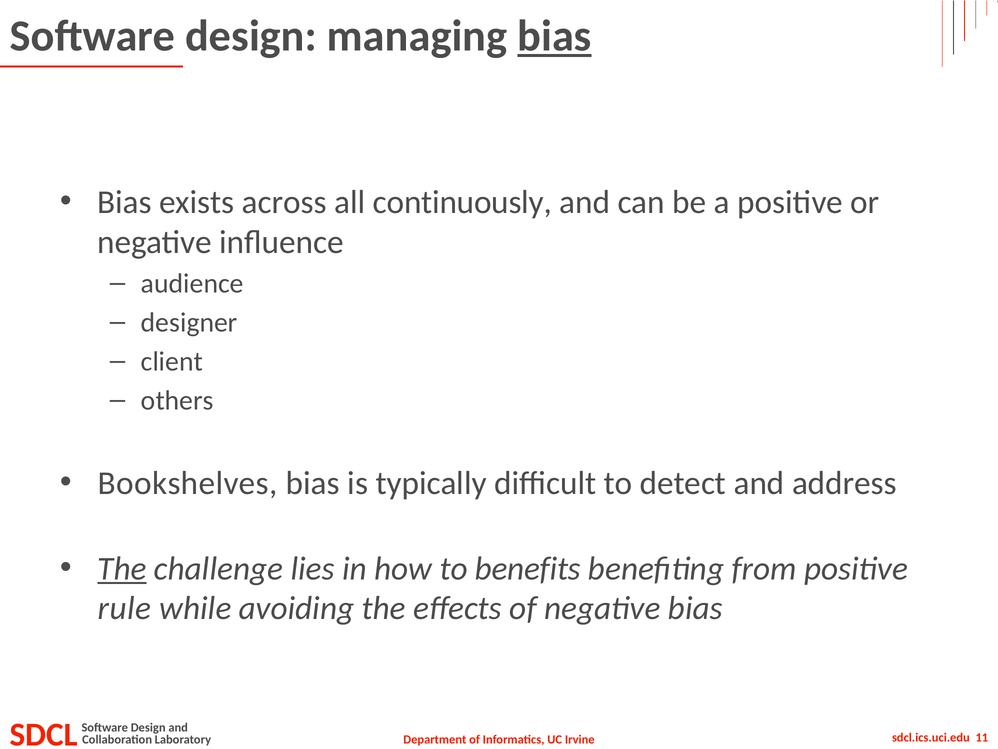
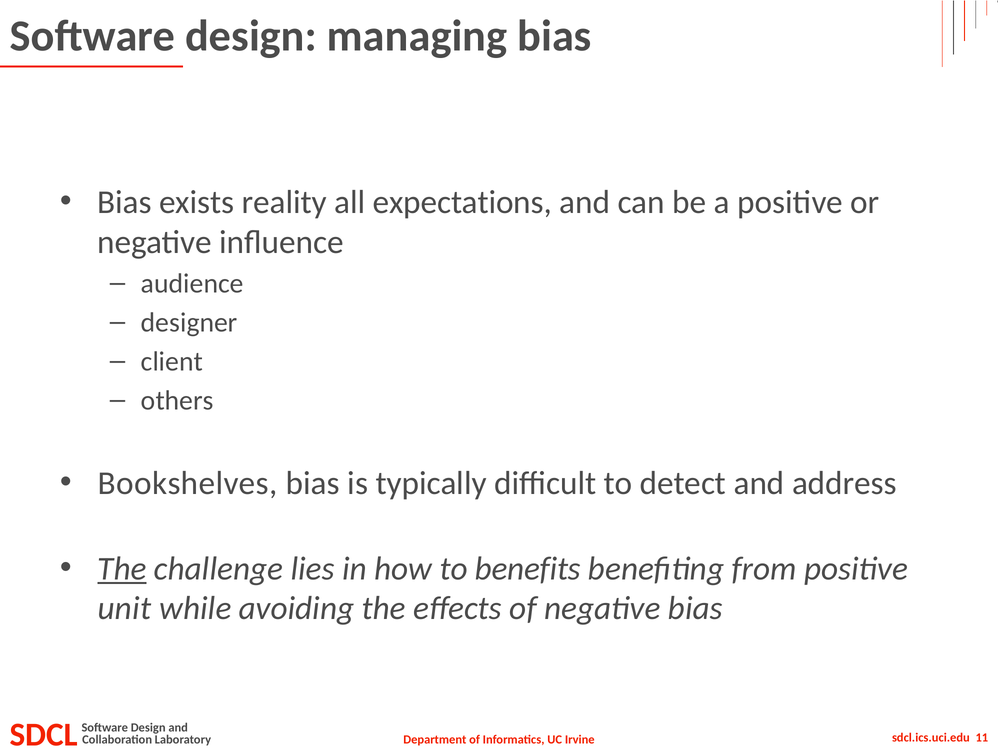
bias at (555, 36) underline: present -> none
across: across -> reality
continuously: continuously -> expectations
rule: rule -> unit
